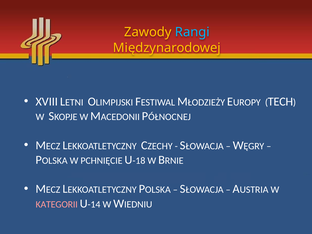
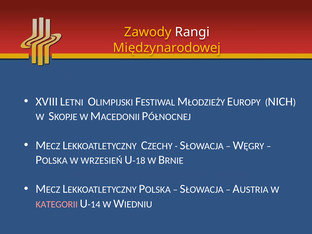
Rangi colour: light blue -> white
TECH: TECH -> NICH
PCHNIĘCIE: PCHNIĘCIE -> WRZESIEŃ
